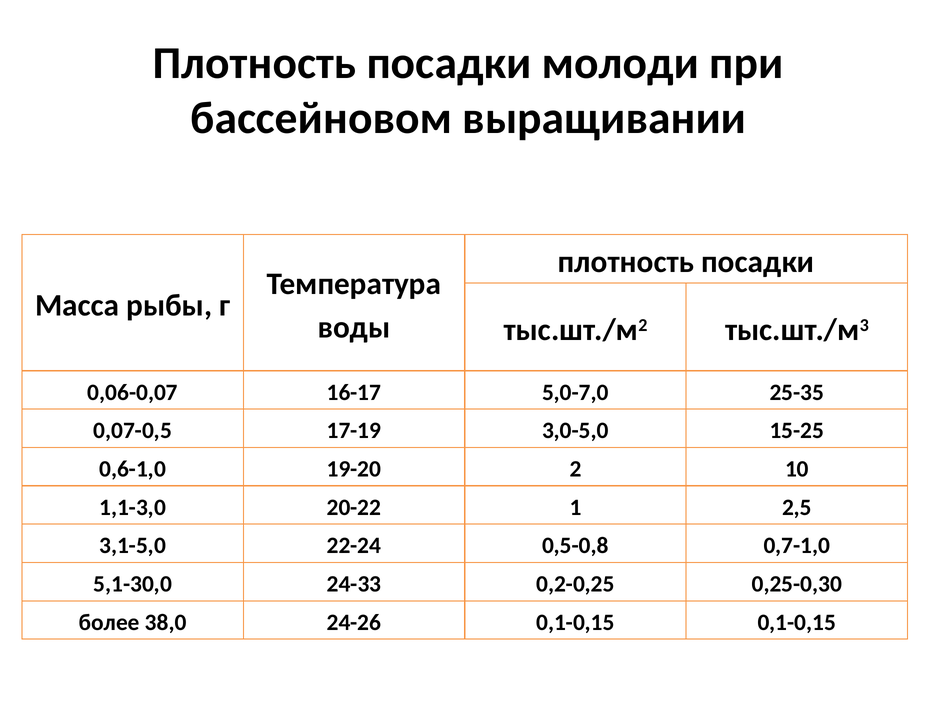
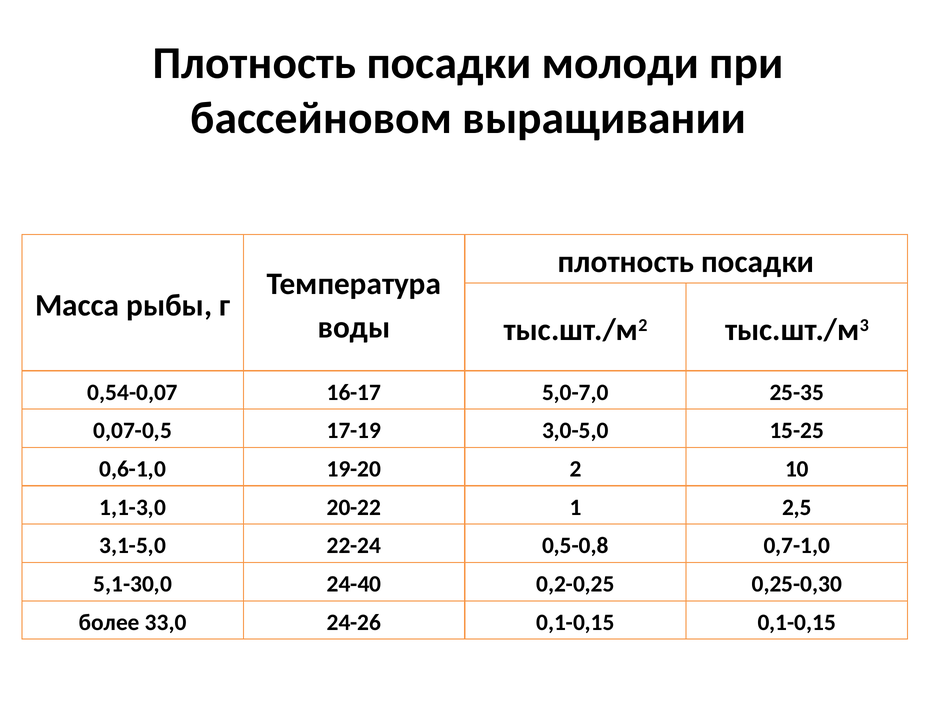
0,06-0,07: 0,06-0,07 -> 0,54-0,07
24-33: 24-33 -> 24-40
38,0: 38,0 -> 33,0
